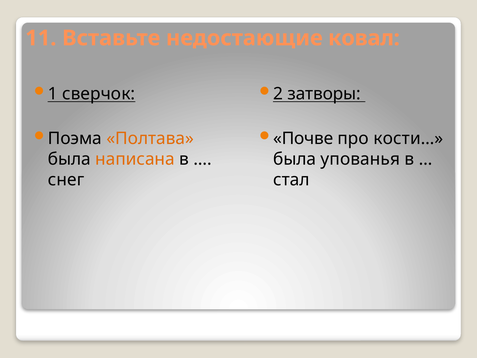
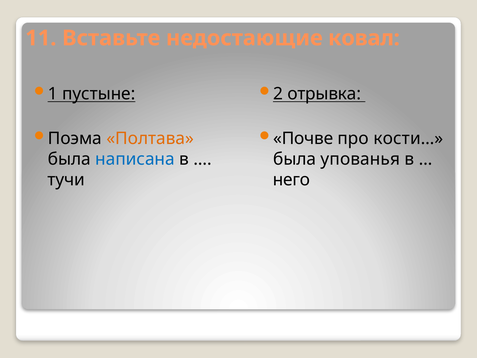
сверчок: сверчок -> пустыне
затворы: затворы -> отрывка
написана colour: orange -> blue
снег: снег -> тучи
стал: стал -> него
